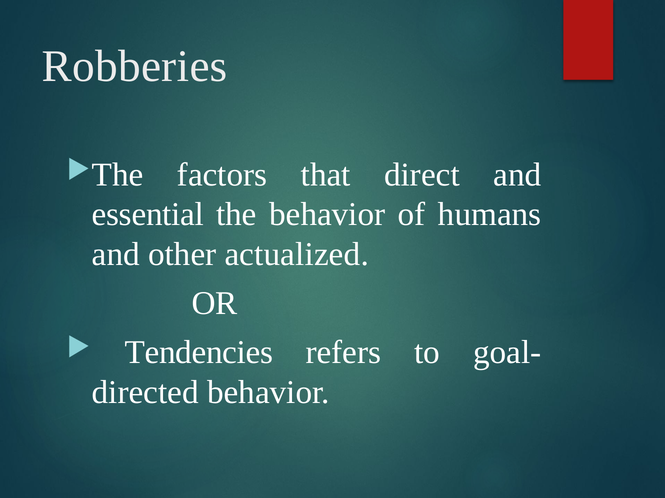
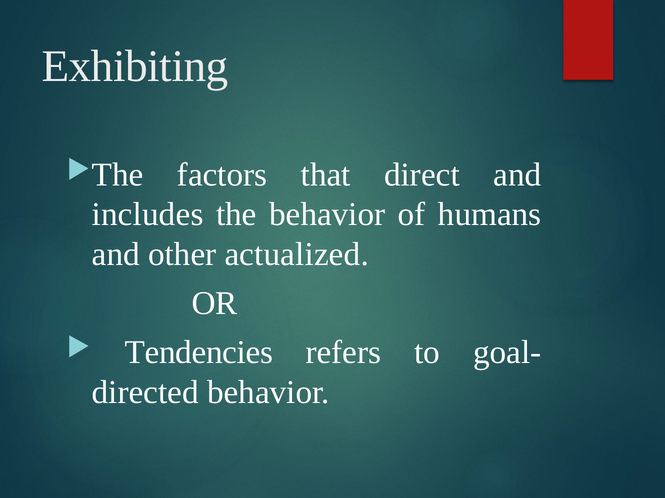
Robberies: Robberies -> Exhibiting
essential: essential -> includes
